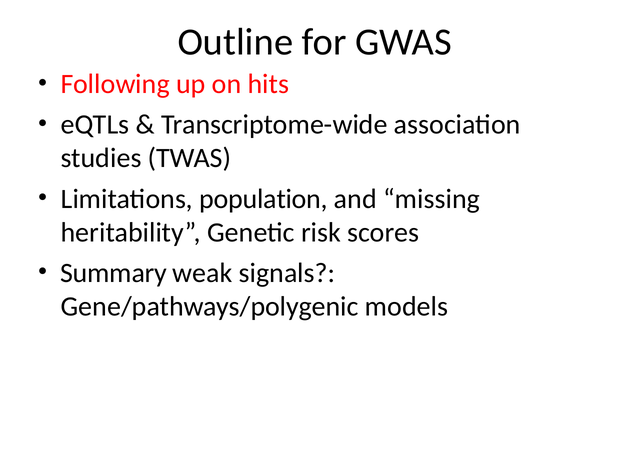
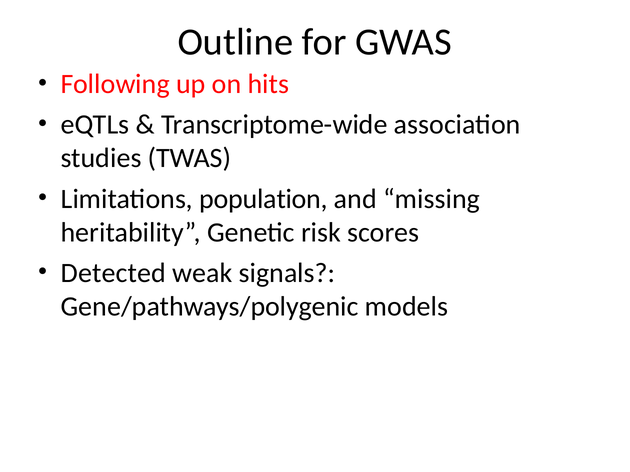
Summary: Summary -> Detected
